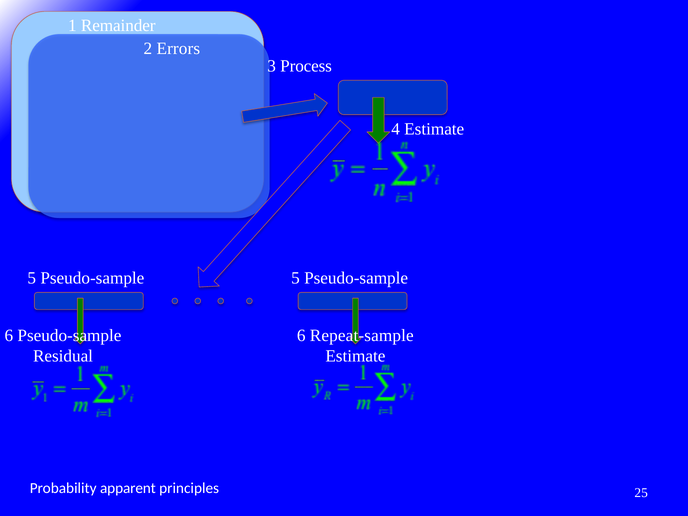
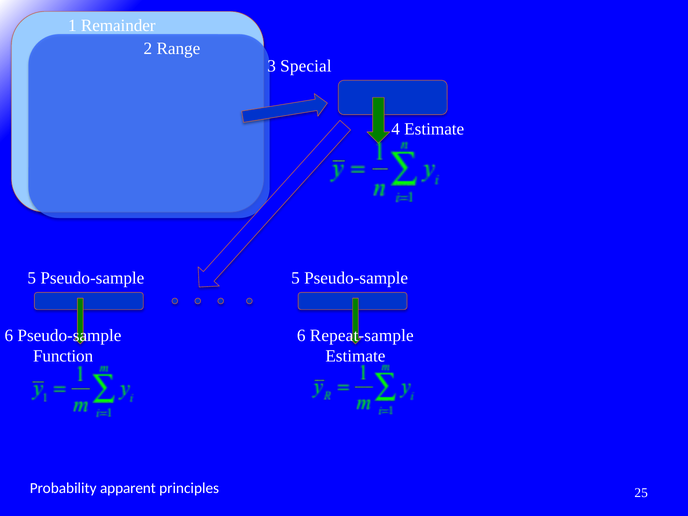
Errors: Errors -> Range
Process: Process -> Special
Residual: Residual -> Function
